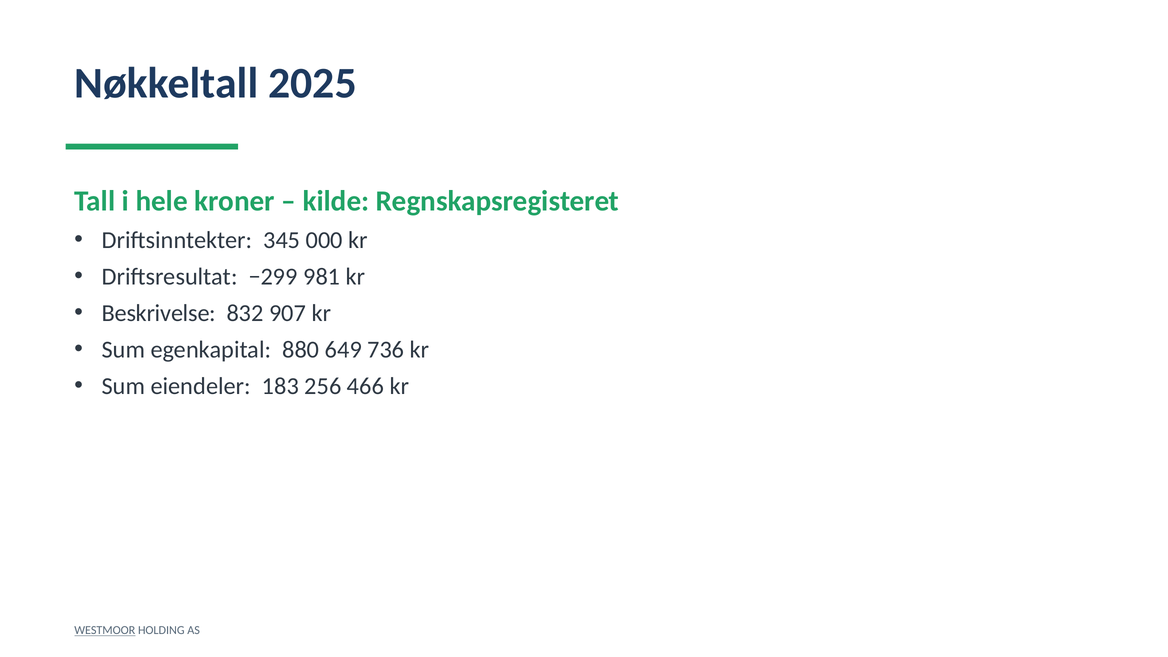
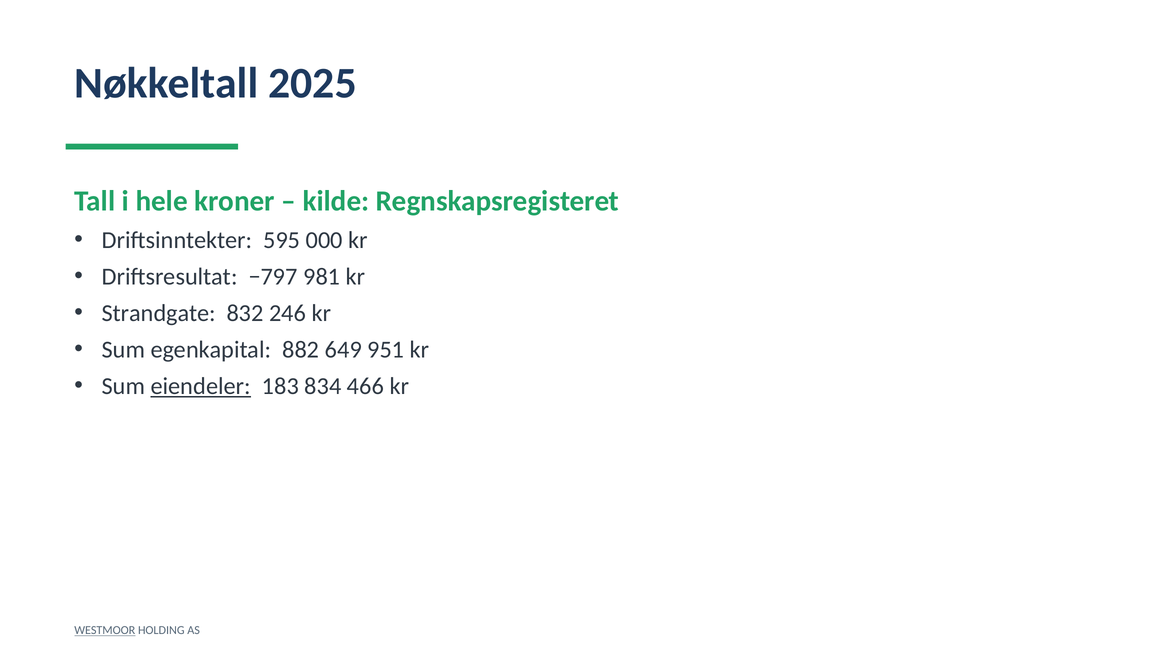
345: 345 -> 595
−299: −299 -> −797
Beskrivelse: Beskrivelse -> Strandgate
907: 907 -> 246
880: 880 -> 882
736: 736 -> 951
eiendeler underline: none -> present
256: 256 -> 834
